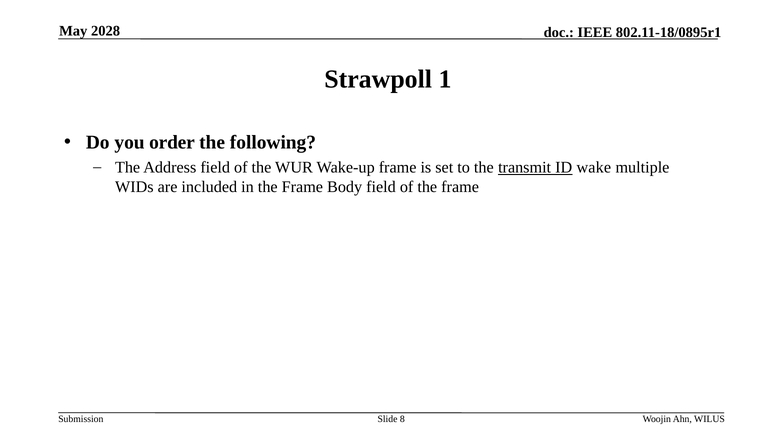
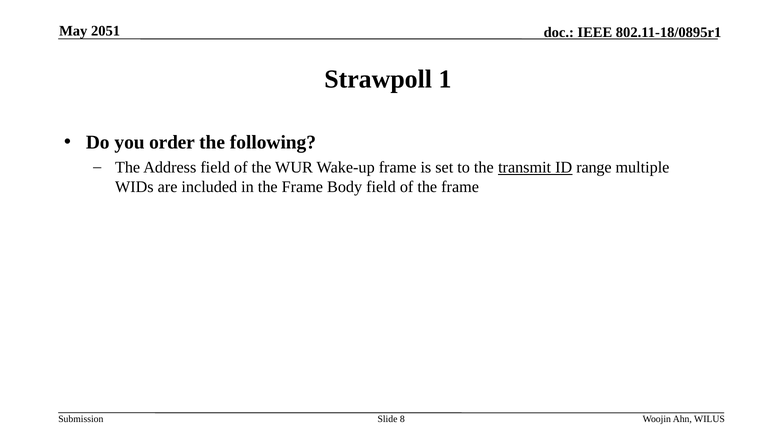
2028: 2028 -> 2051
wake: wake -> range
